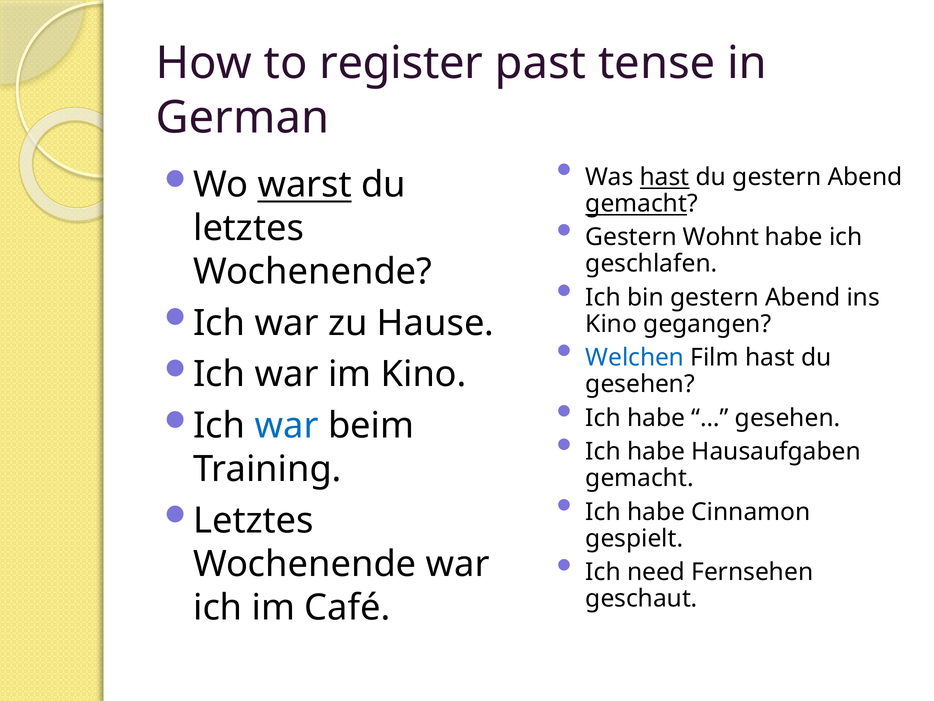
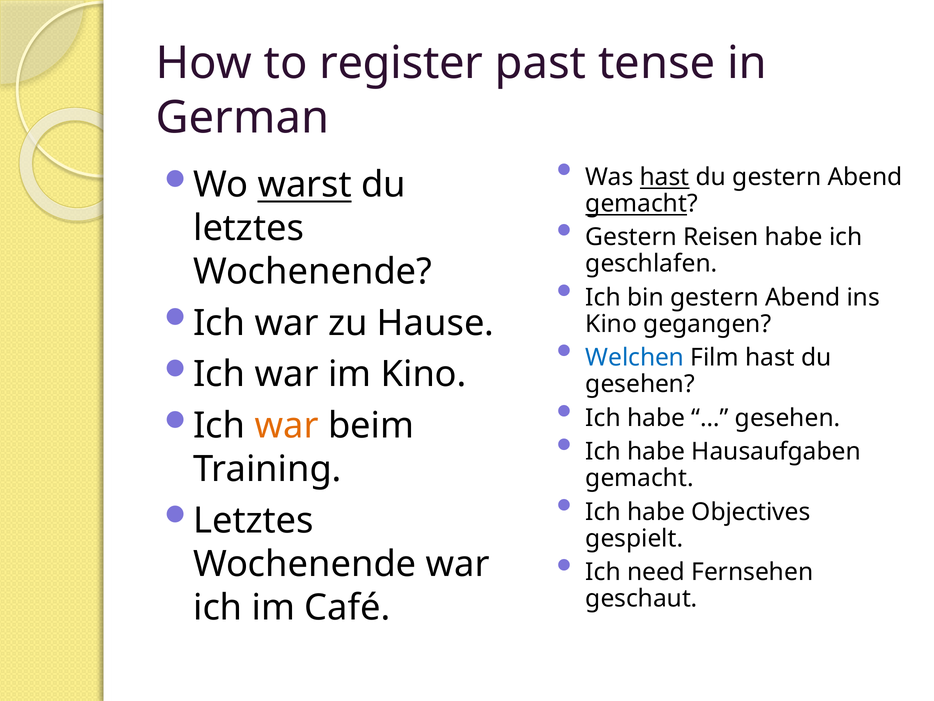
Wohnt: Wohnt -> Reisen
war at (287, 425) colour: blue -> orange
Cinnamon: Cinnamon -> Objectives
